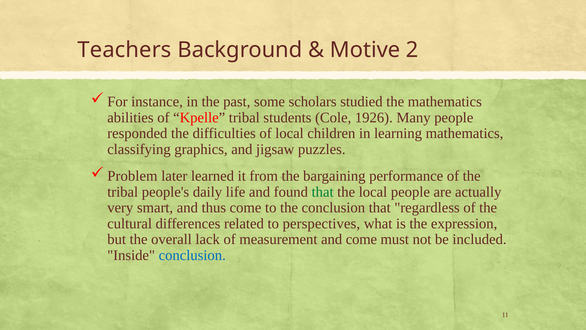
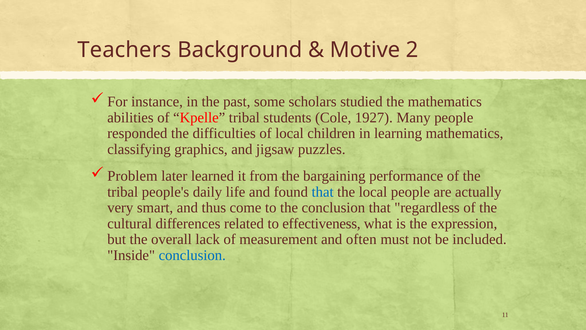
1926: 1926 -> 1927
that at (323, 192) colour: green -> blue
perspectives: perspectives -> effectiveness
and come: come -> often
